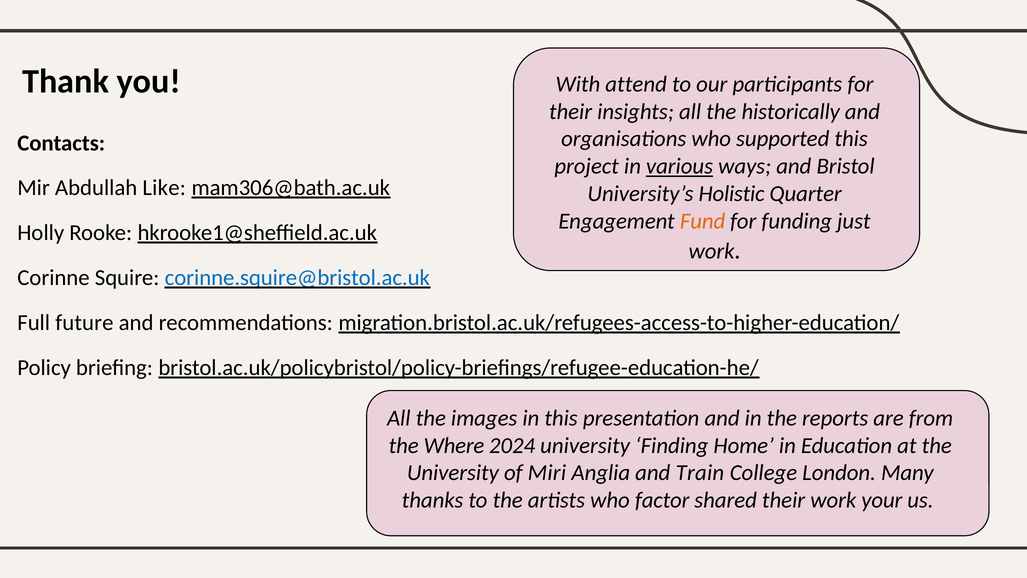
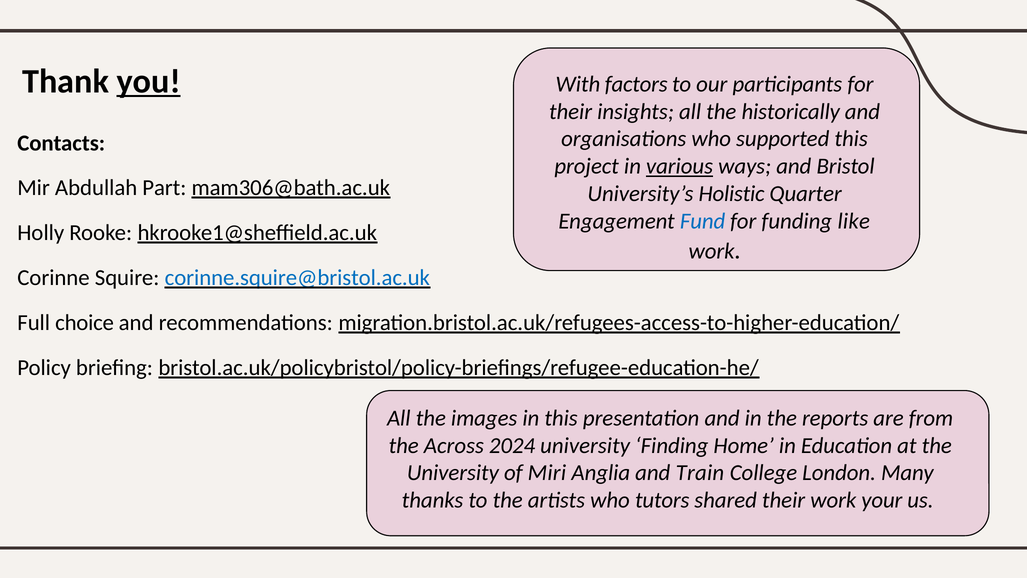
you underline: none -> present
attend: attend -> factors
Like: Like -> Part
Fund colour: orange -> blue
just: just -> like
future: future -> choice
Where: Where -> Across
factor: factor -> tutors
